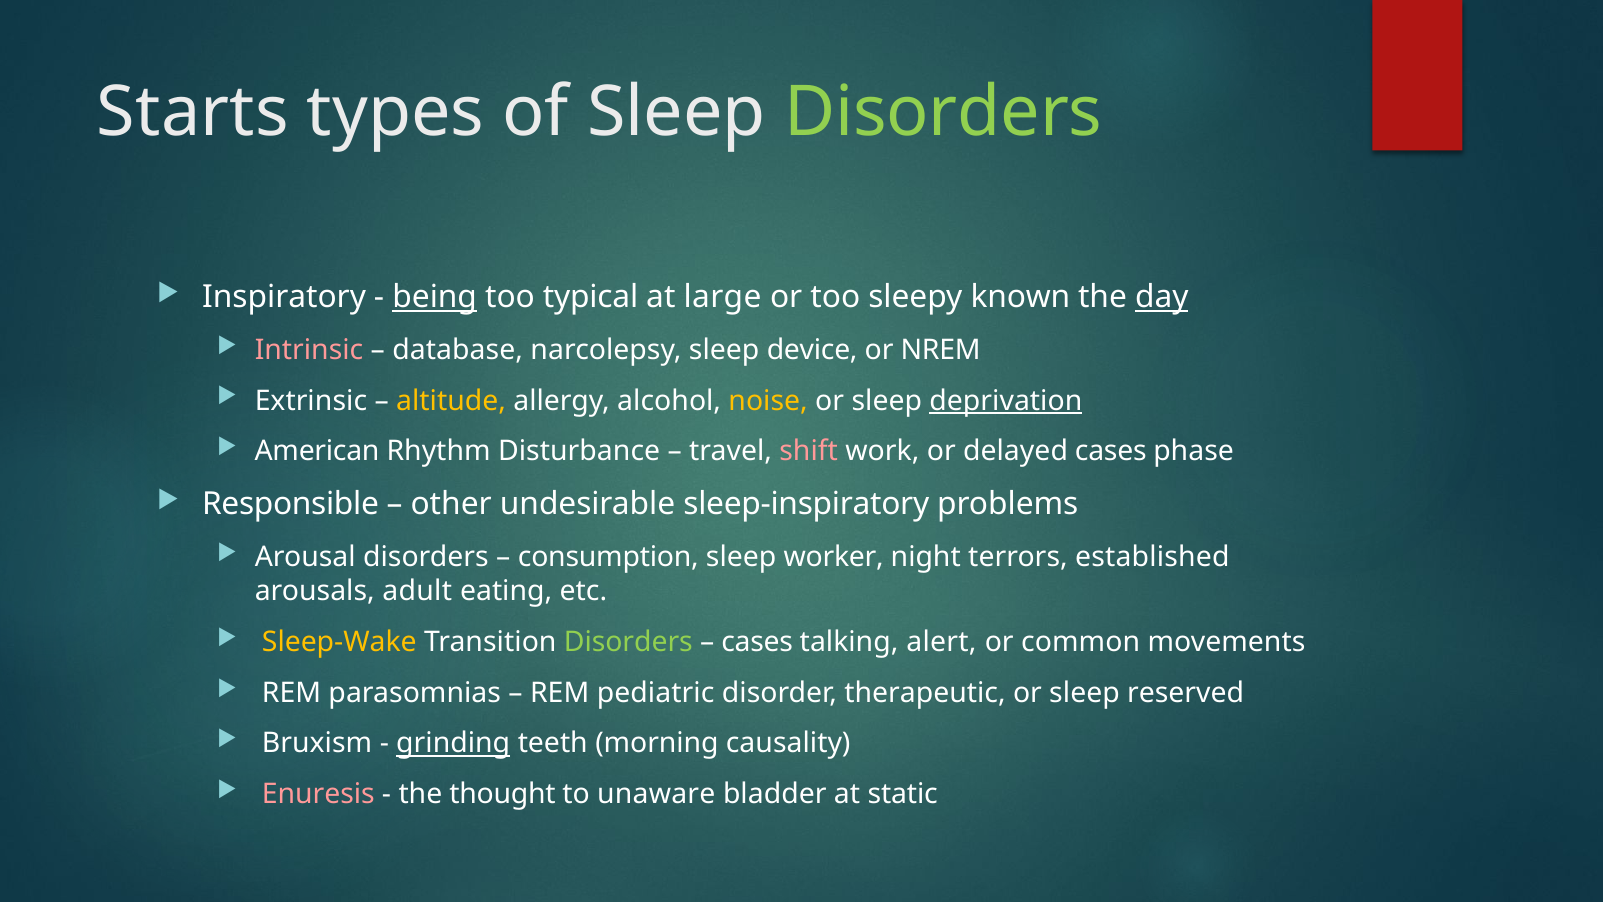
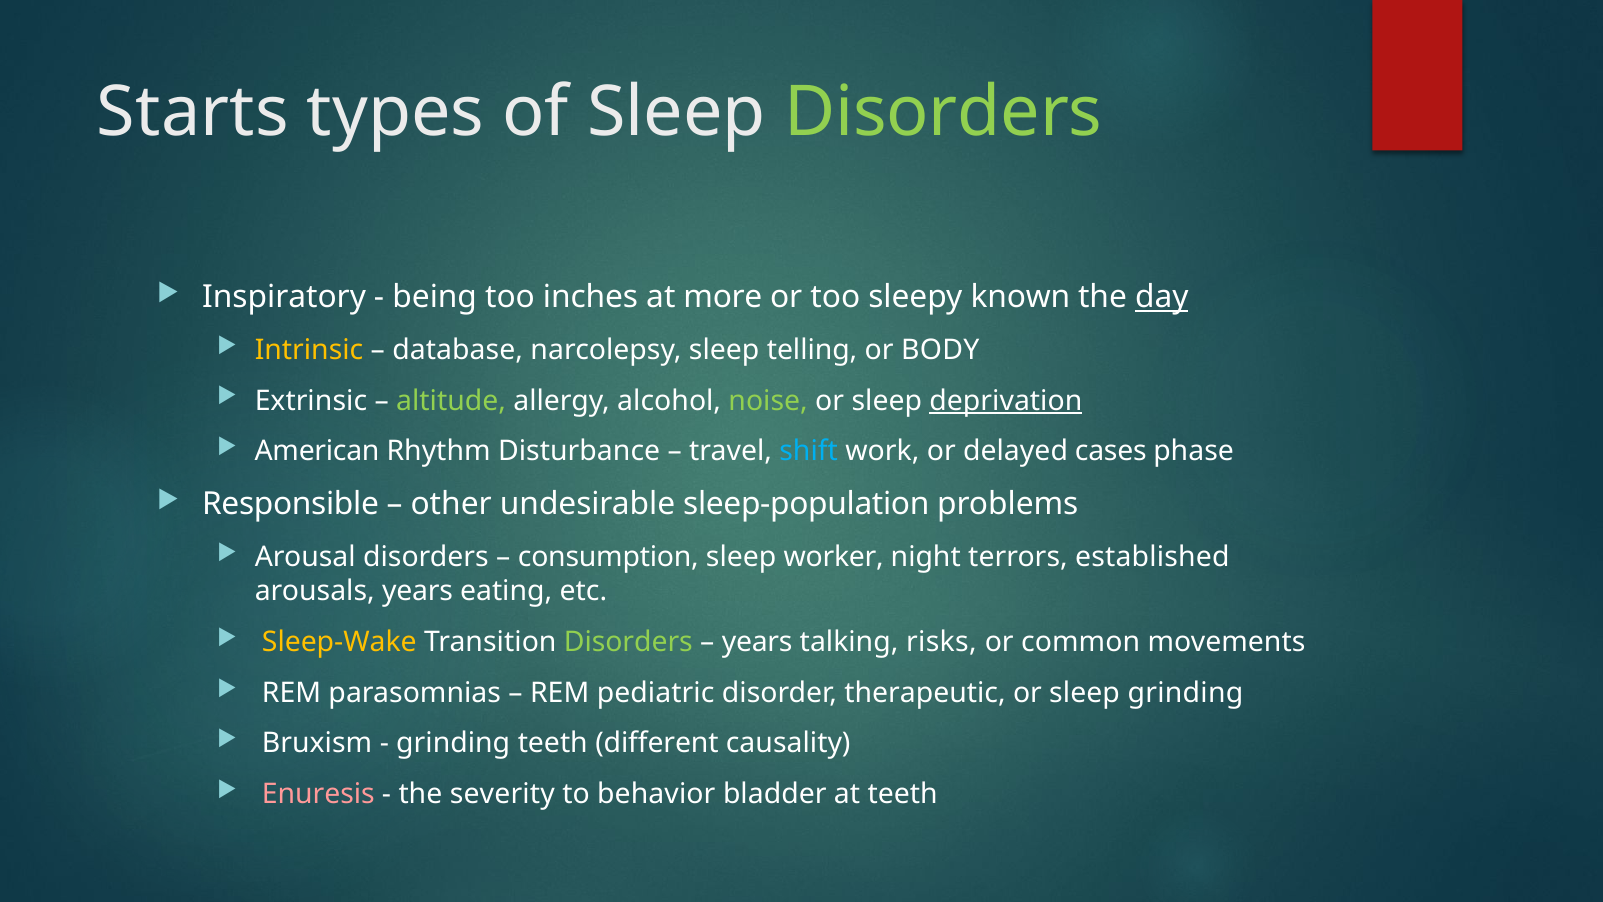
being underline: present -> none
typical: typical -> inches
large: large -> more
Intrinsic colour: pink -> yellow
device: device -> telling
NREM: NREM -> BODY
altitude colour: yellow -> light green
noise colour: yellow -> light green
shift colour: pink -> light blue
sleep-inspiratory: sleep-inspiratory -> sleep-population
arousals adult: adult -> years
cases at (757, 642): cases -> years
alert: alert -> risks
sleep reserved: reserved -> grinding
grinding at (453, 743) underline: present -> none
morning: morning -> different
thought: thought -> severity
unaware: unaware -> behavior
at static: static -> teeth
